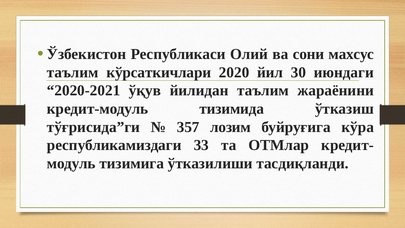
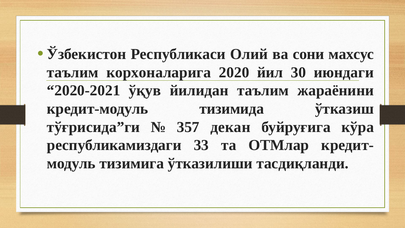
кўрсаткичлари: кўрсаткичлари -> корхоналарига
лозим: лозим -> декан
